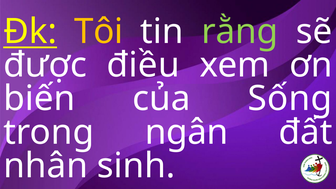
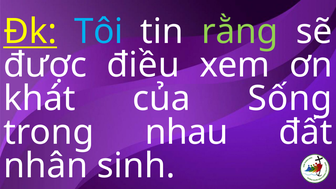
Tôi colour: yellow -> light blue
biến: biến -> khát
ngân: ngân -> nhau
